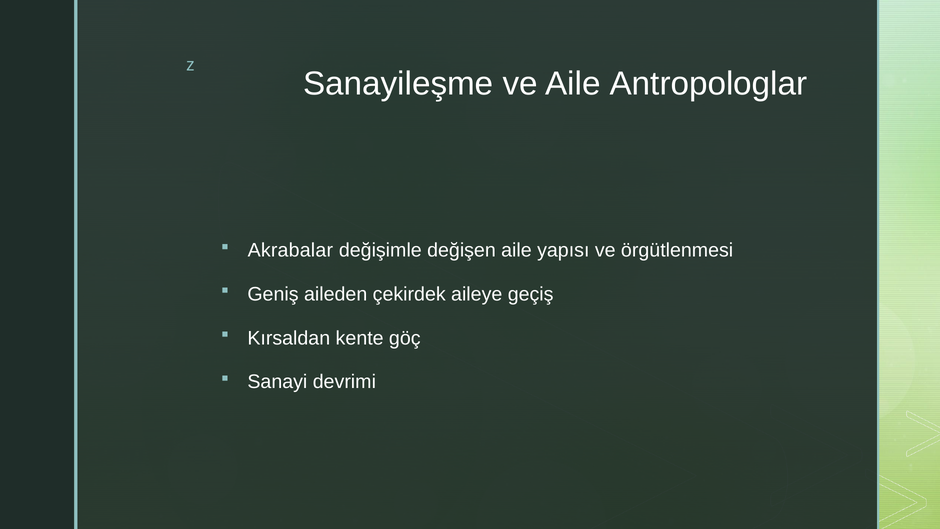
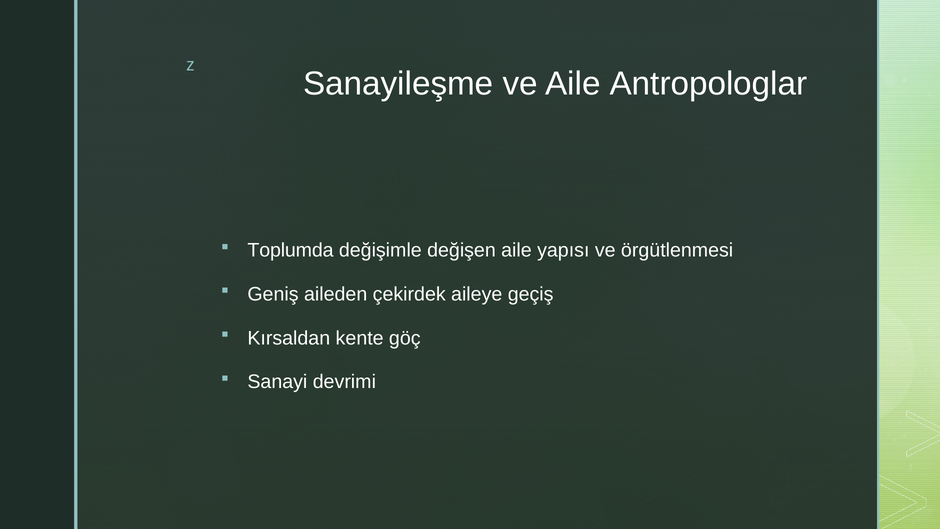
Akrabalar: Akrabalar -> Toplumda
